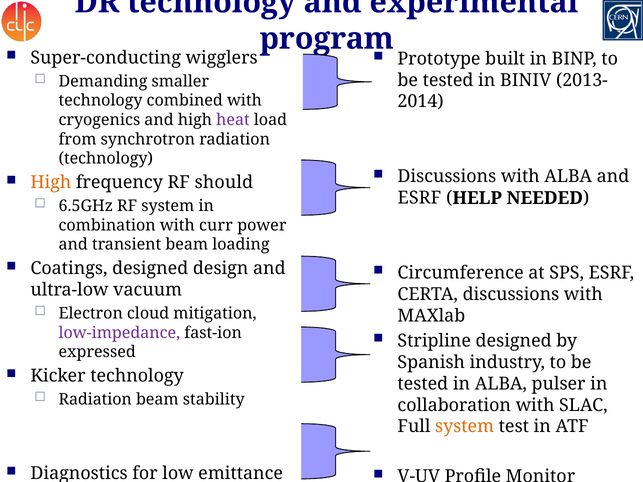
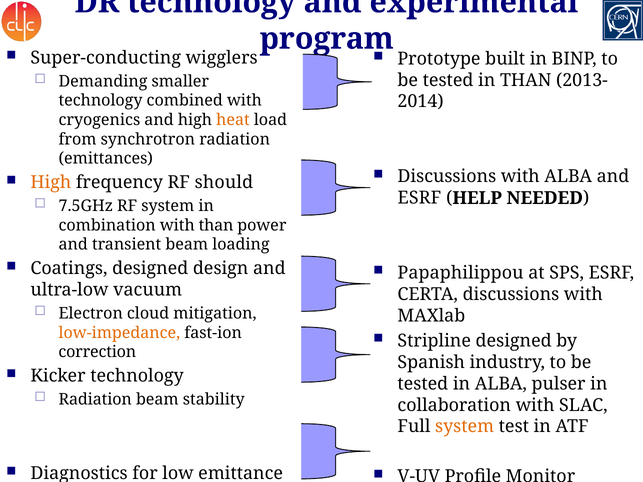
in BINIV: BINIV -> THAN
heat colour: purple -> orange
technology at (106, 159): technology -> emittances
6.5GHz: 6.5GHz -> 7.5GHz
with curr: curr -> than
Circumference: Circumference -> Papaphilippou
low-impedance colour: purple -> orange
expressed: expressed -> correction
